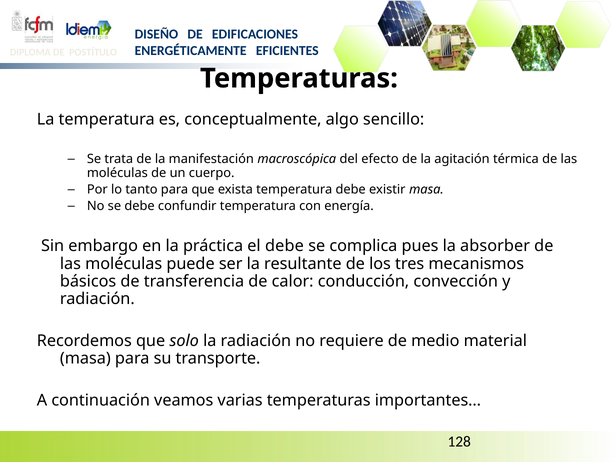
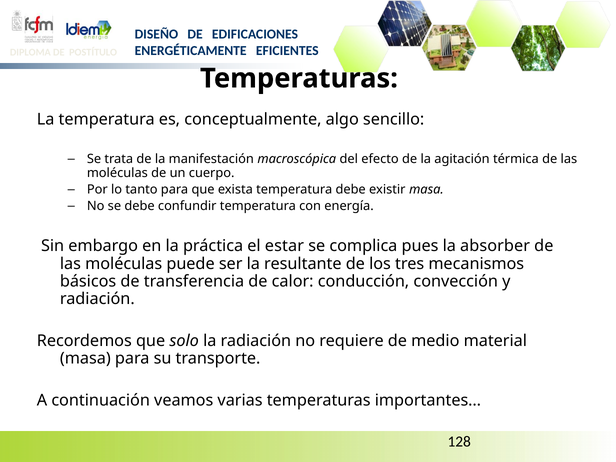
el debe: debe -> estar
